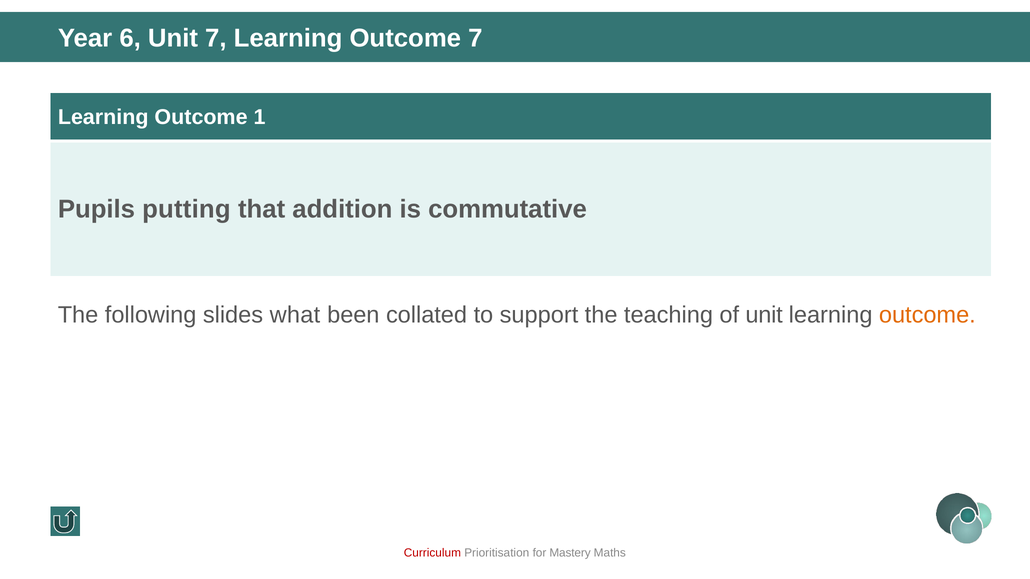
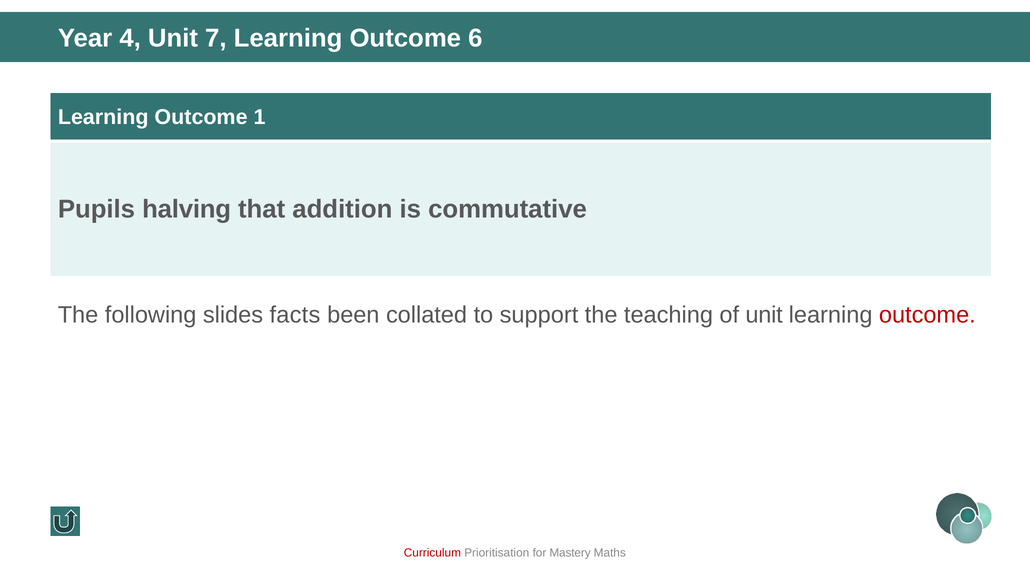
6: 6 -> 4
Outcome 7: 7 -> 6
putting: putting -> halving
what: what -> facts
outcome at (927, 315) colour: orange -> red
